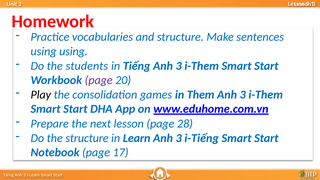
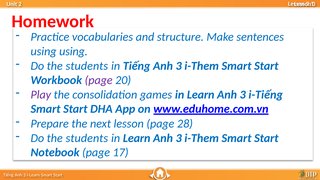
Play colour: black -> purple
games in Them: Them -> Learn
i-Them at (266, 95): i-Them -> i-Tiếng
structure at (87, 138): structure -> students
i-Tiếng at (202, 138): i-Tiếng -> i-Them
